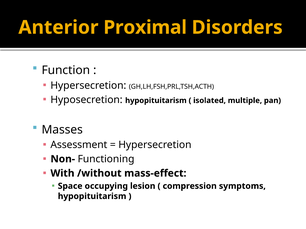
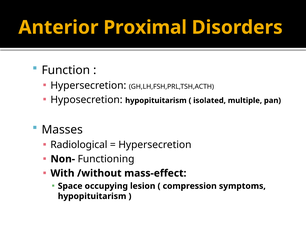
Assessment: Assessment -> Radiological
